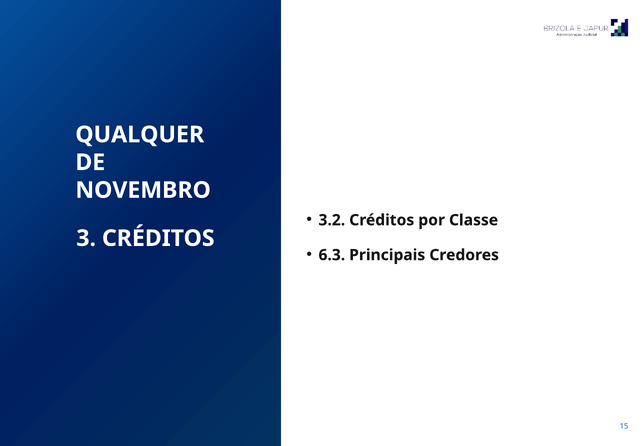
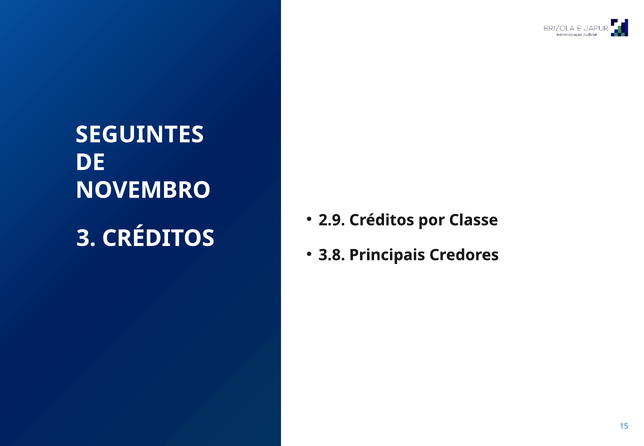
QUALQUER: QUALQUER -> SEGUINTES
3.2: 3.2 -> 2.9
6.3: 6.3 -> 3.8
